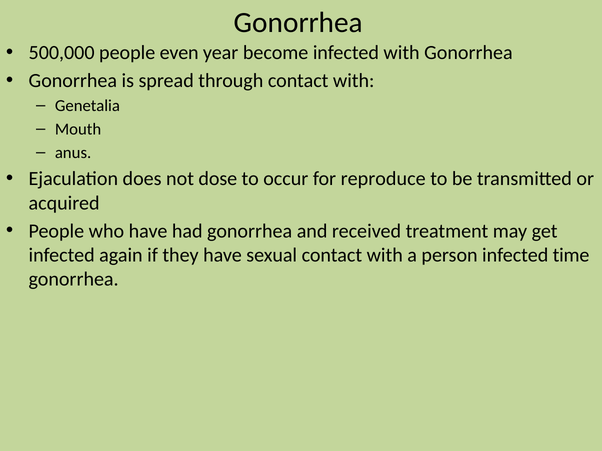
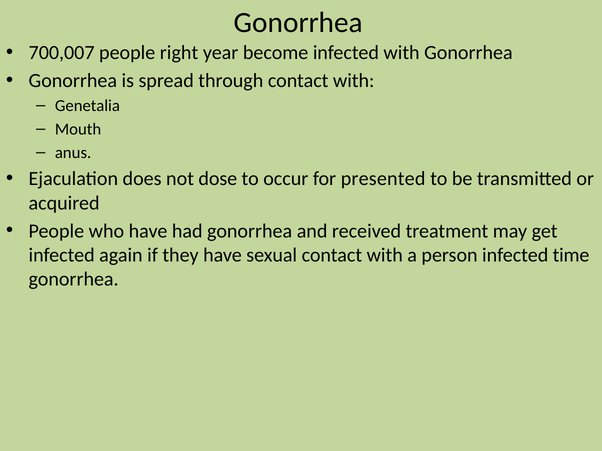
500,000: 500,000 -> 700,007
even: even -> right
reproduce: reproduce -> presented
